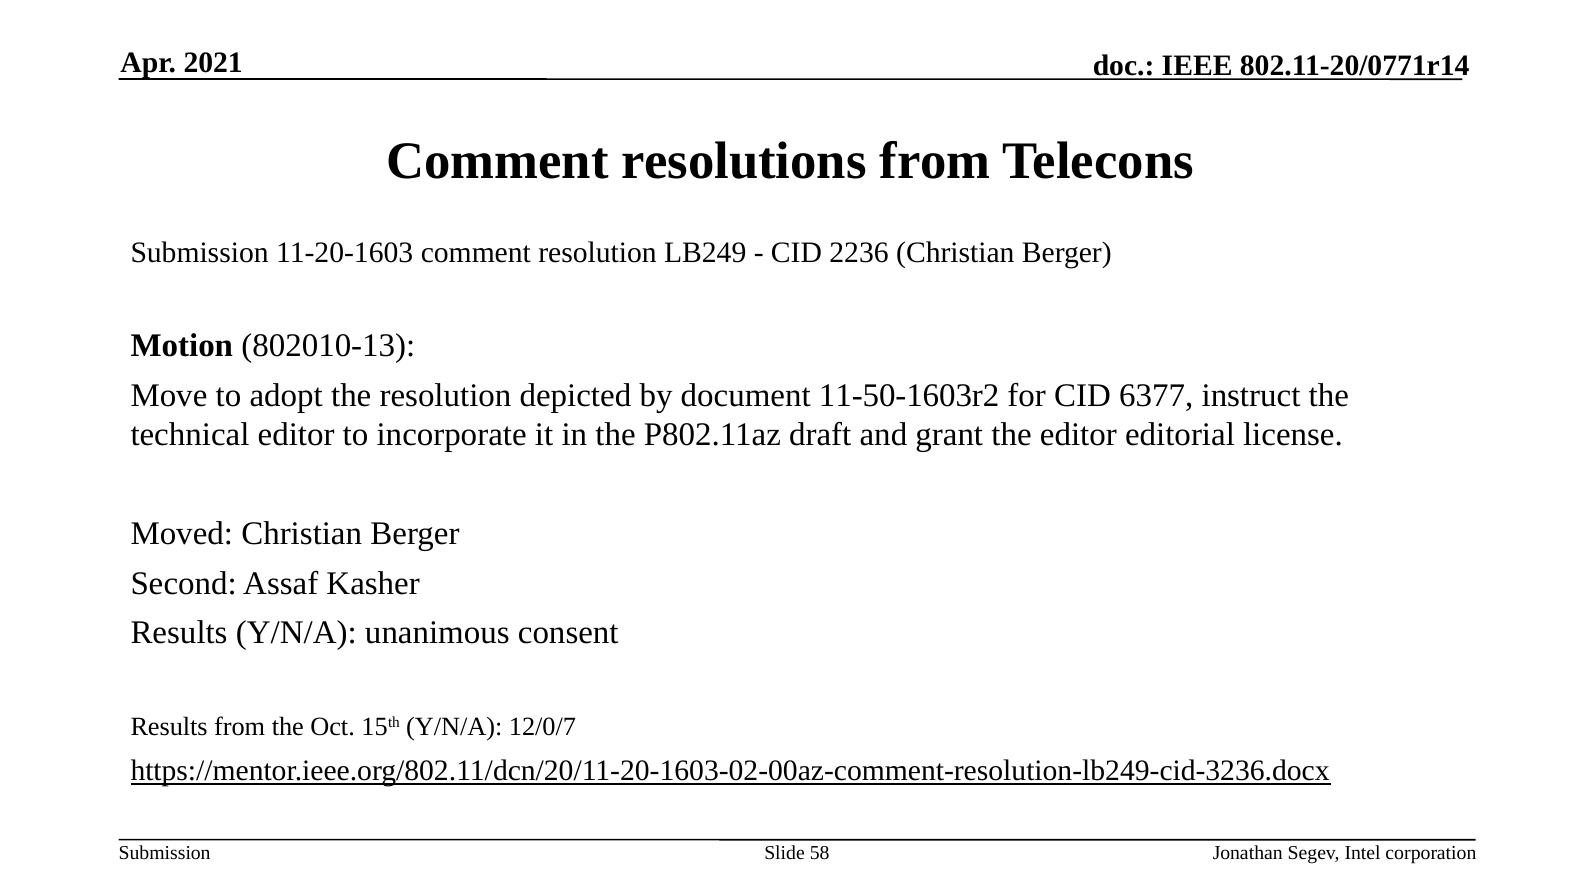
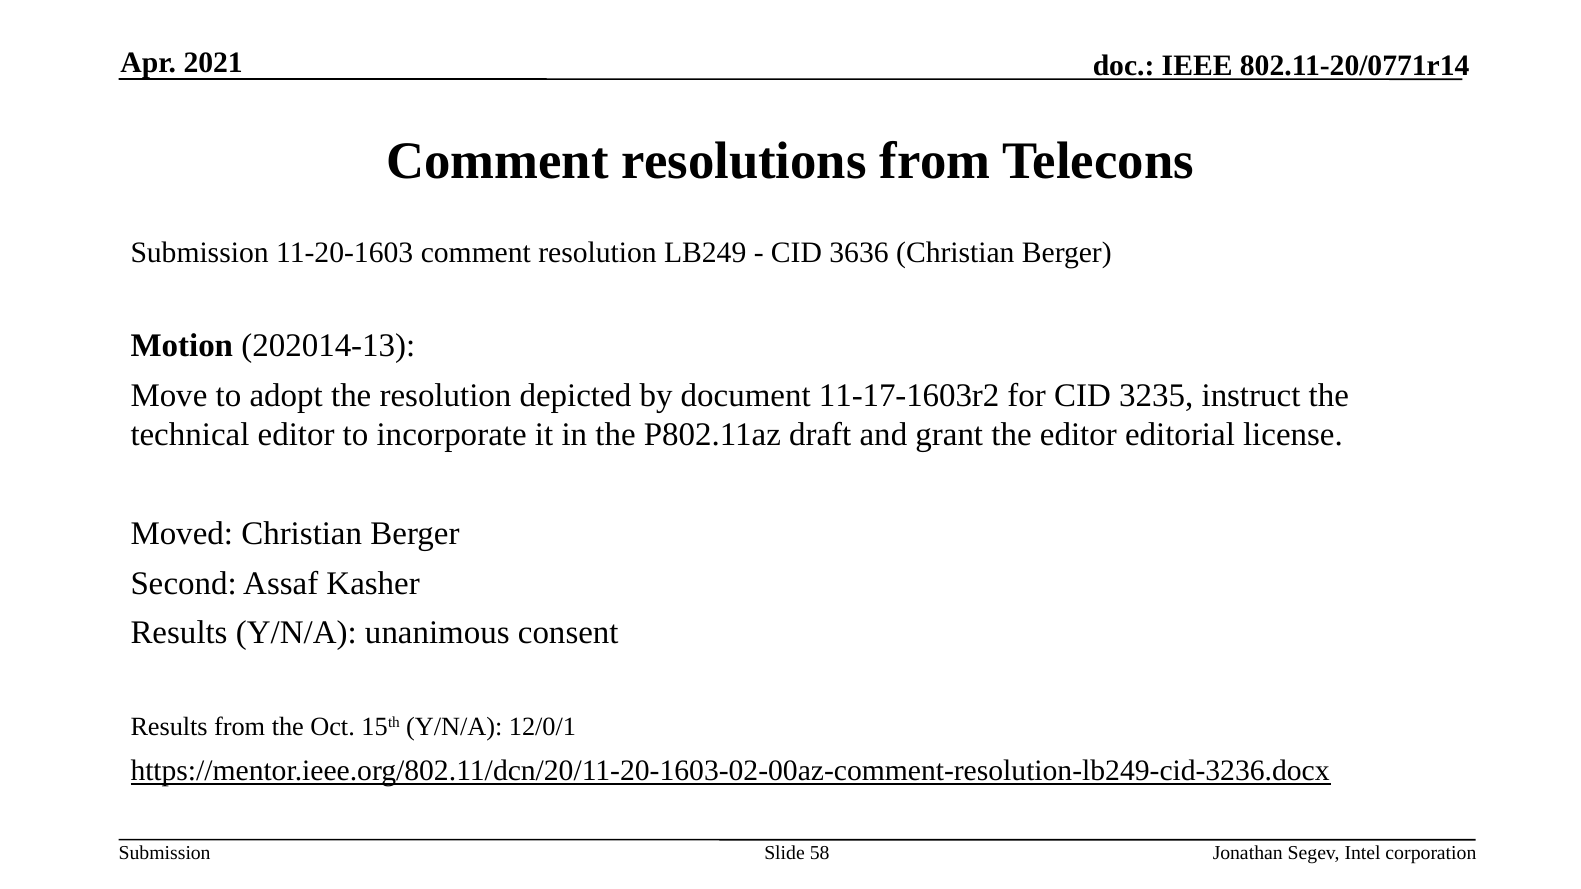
2236: 2236 -> 3636
802010-13: 802010-13 -> 202014-13
11-50-1603r2: 11-50-1603r2 -> 11-17-1603r2
6377: 6377 -> 3235
12/0/7: 12/0/7 -> 12/0/1
